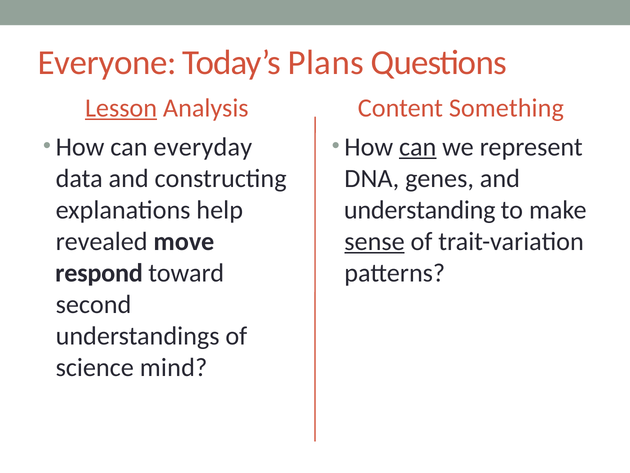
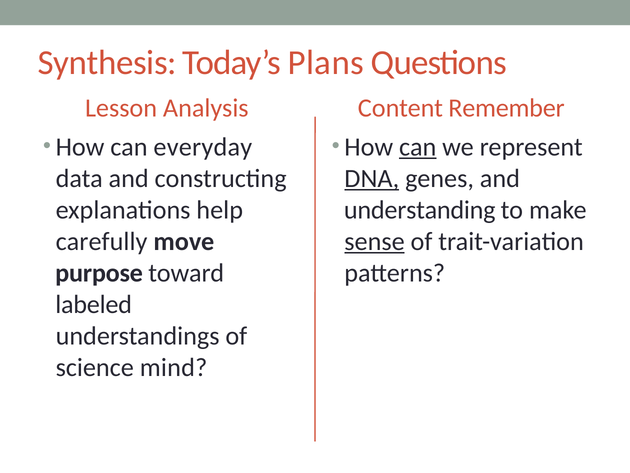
Everyone: Everyone -> Synthesis
Lesson underline: present -> none
Something: Something -> Remember
DNA underline: none -> present
revealed: revealed -> carefully
respond: respond -> purpose
second: second -> labeled
